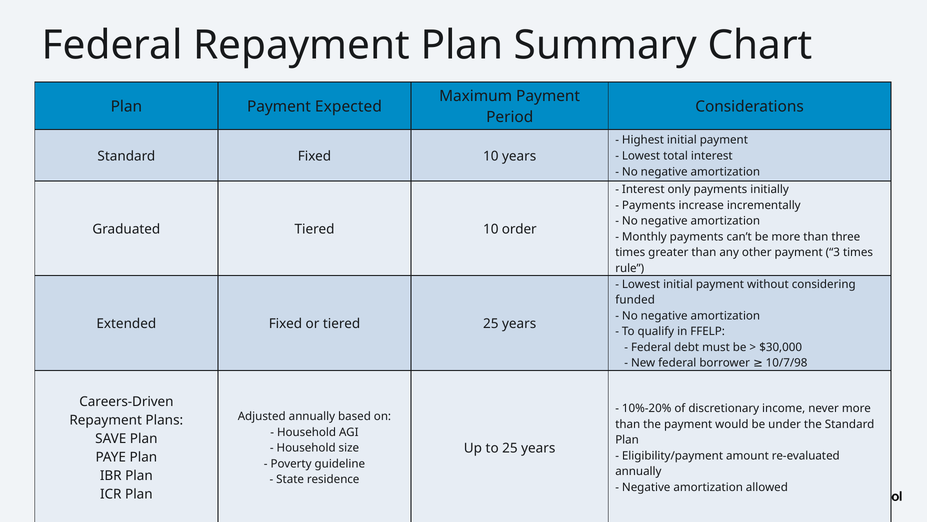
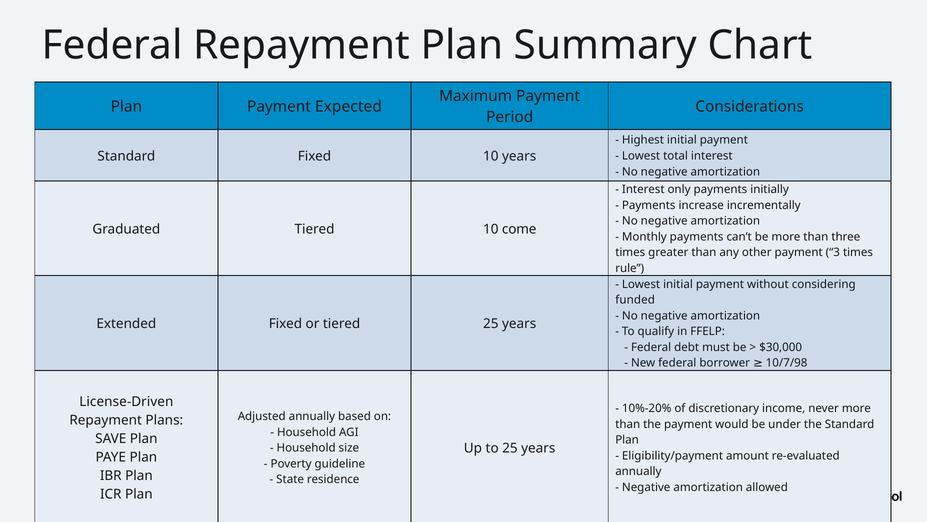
order: order -> come
Careers-Driven: Careers-Driven -> License-Driven
